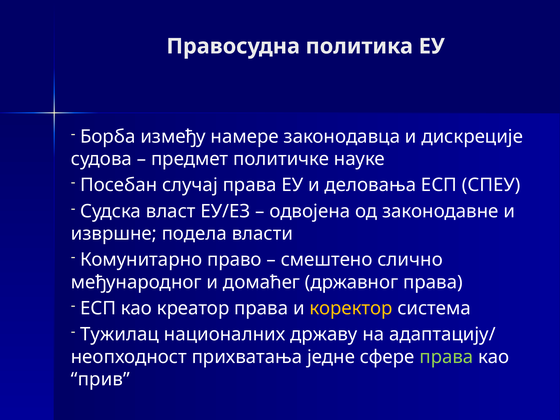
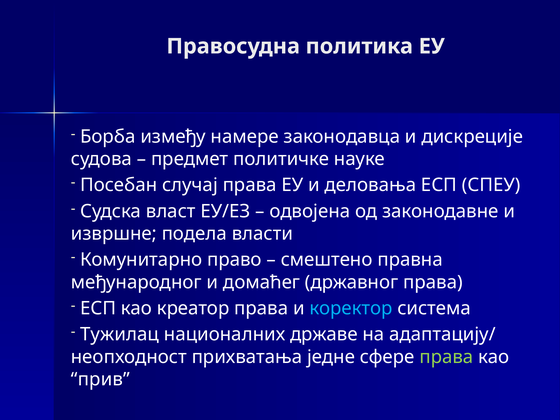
слично: слично -> правна
коректор colour: yellow -> light blue
државу: државу -> државе
